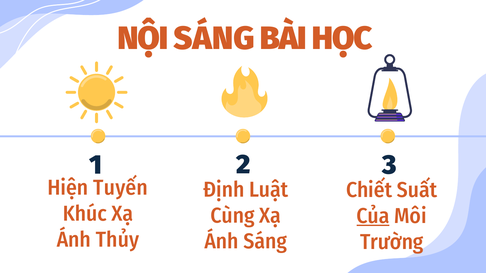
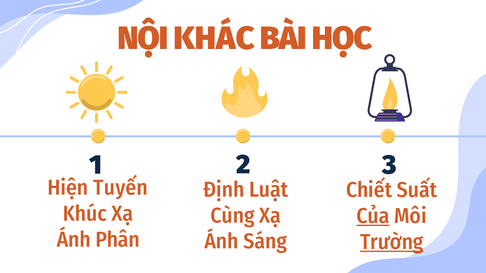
NỘI SÁNG: SÁNG -> KHÁC
Thủy: Thủy -> Phân
Trường underline: none -> present
